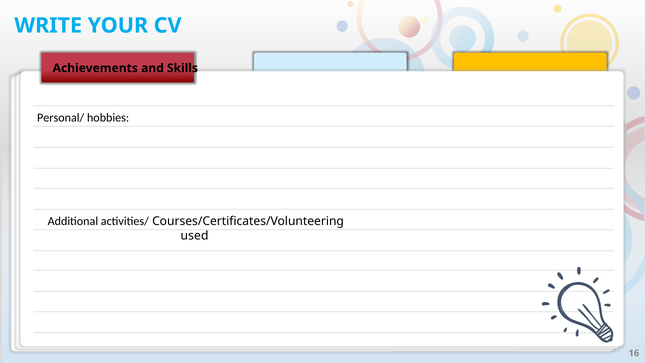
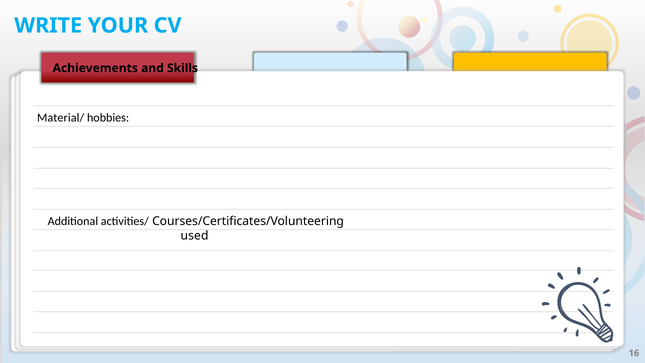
Personal/: Personal/ -> Material/
